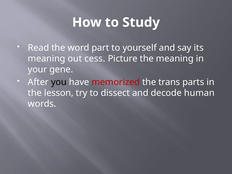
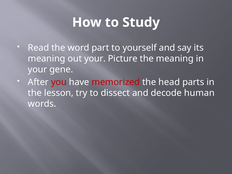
out cess: cess -> your
you colour: black -> red
trans: trans -> head
